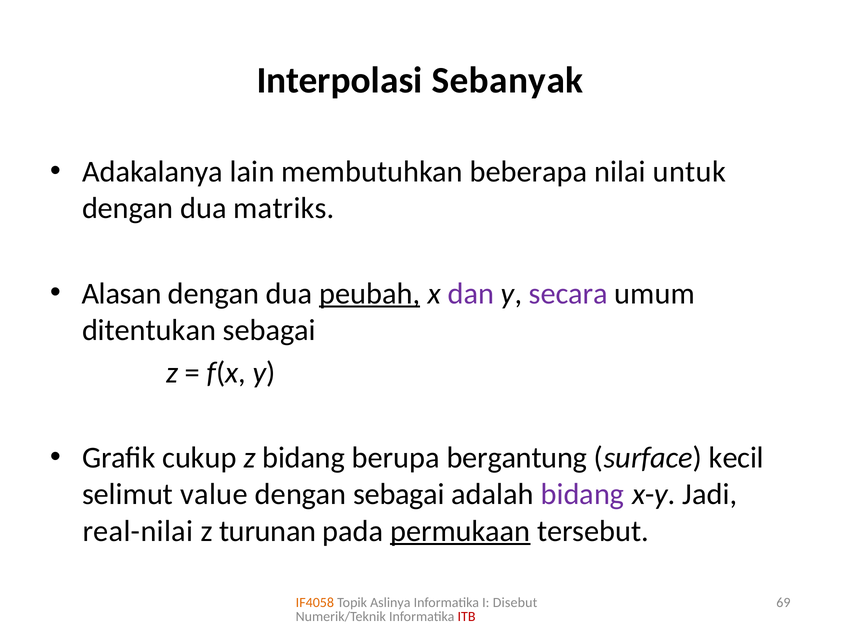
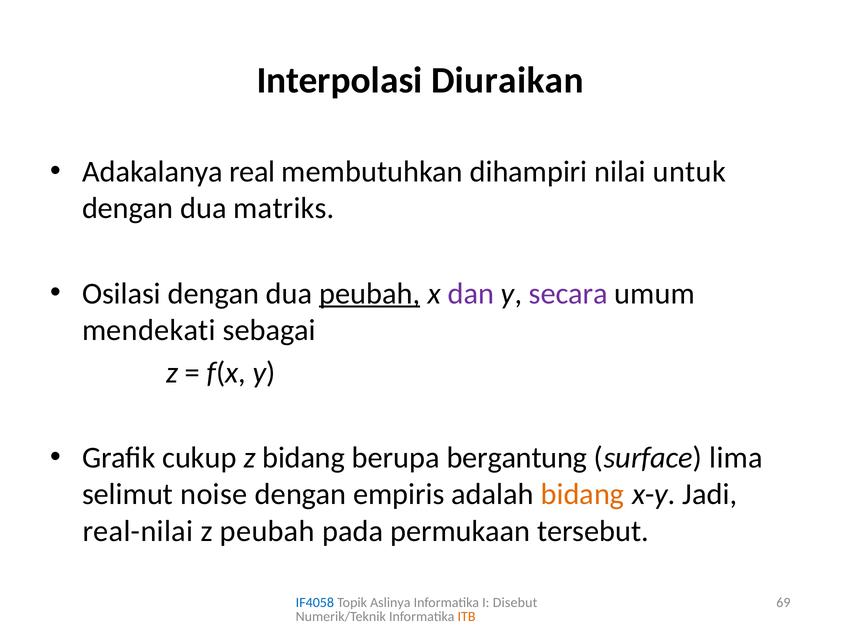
Sebanyak: Sebanyak -> Diuraikan
lain: lain -> real
beberapa: beberapa -> dihampiri
Alasan: Alasan -> Osilasi
ditentukan: ditentukan -> mendekati
kecil: kecil -> lima
value: value -> noise
dengan sebagai: sebagai -> empiris
bidang at (582, 494) colour: purple -> orange
z turunan: turunan -> peubah
permukaan underline: present -> none
IF4058 colour: orange -> blue
ITB colour: red -> orange
